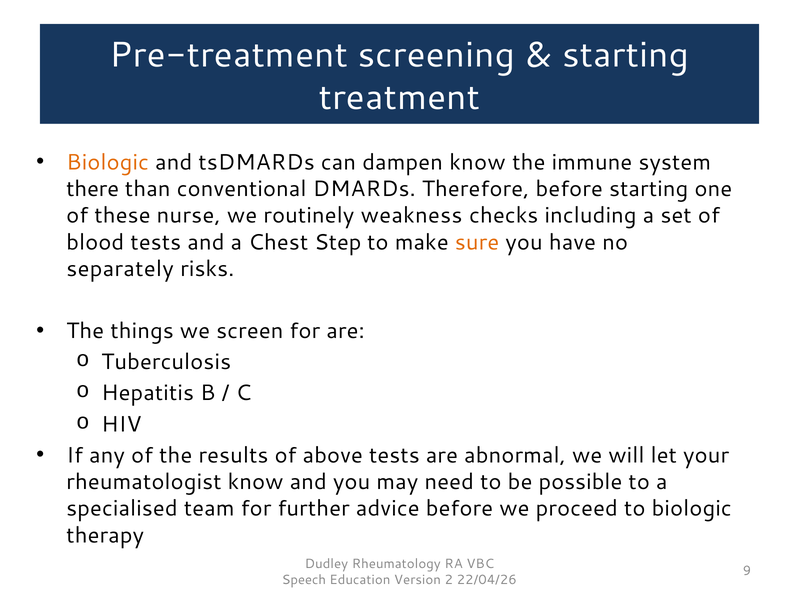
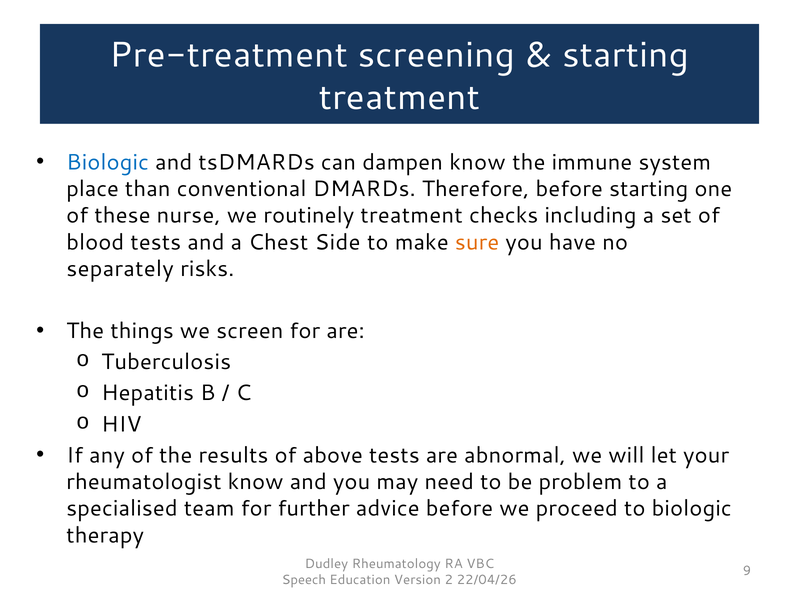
Biologic at (108, 162) colour: orange -> blue
there: there -> place
routinely weakness: weakness -> treatment
Step: Step -> Side
possible: possible -> problem
